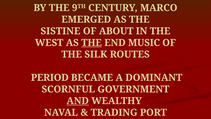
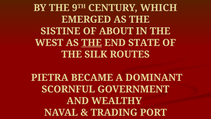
MARCO: MARCO -> WHICH
MUSIC: MUSIC -> STATE
PERIOD: PERIOD -> PIETRA
AND underline: present -> none
